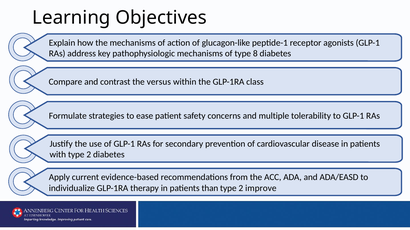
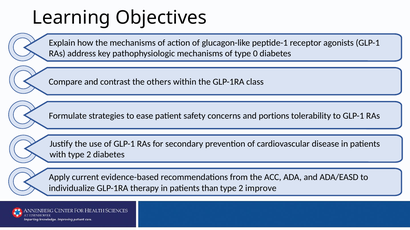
8: 8 -> 0
versus: versus -> others
multiple: multiple -> portions
